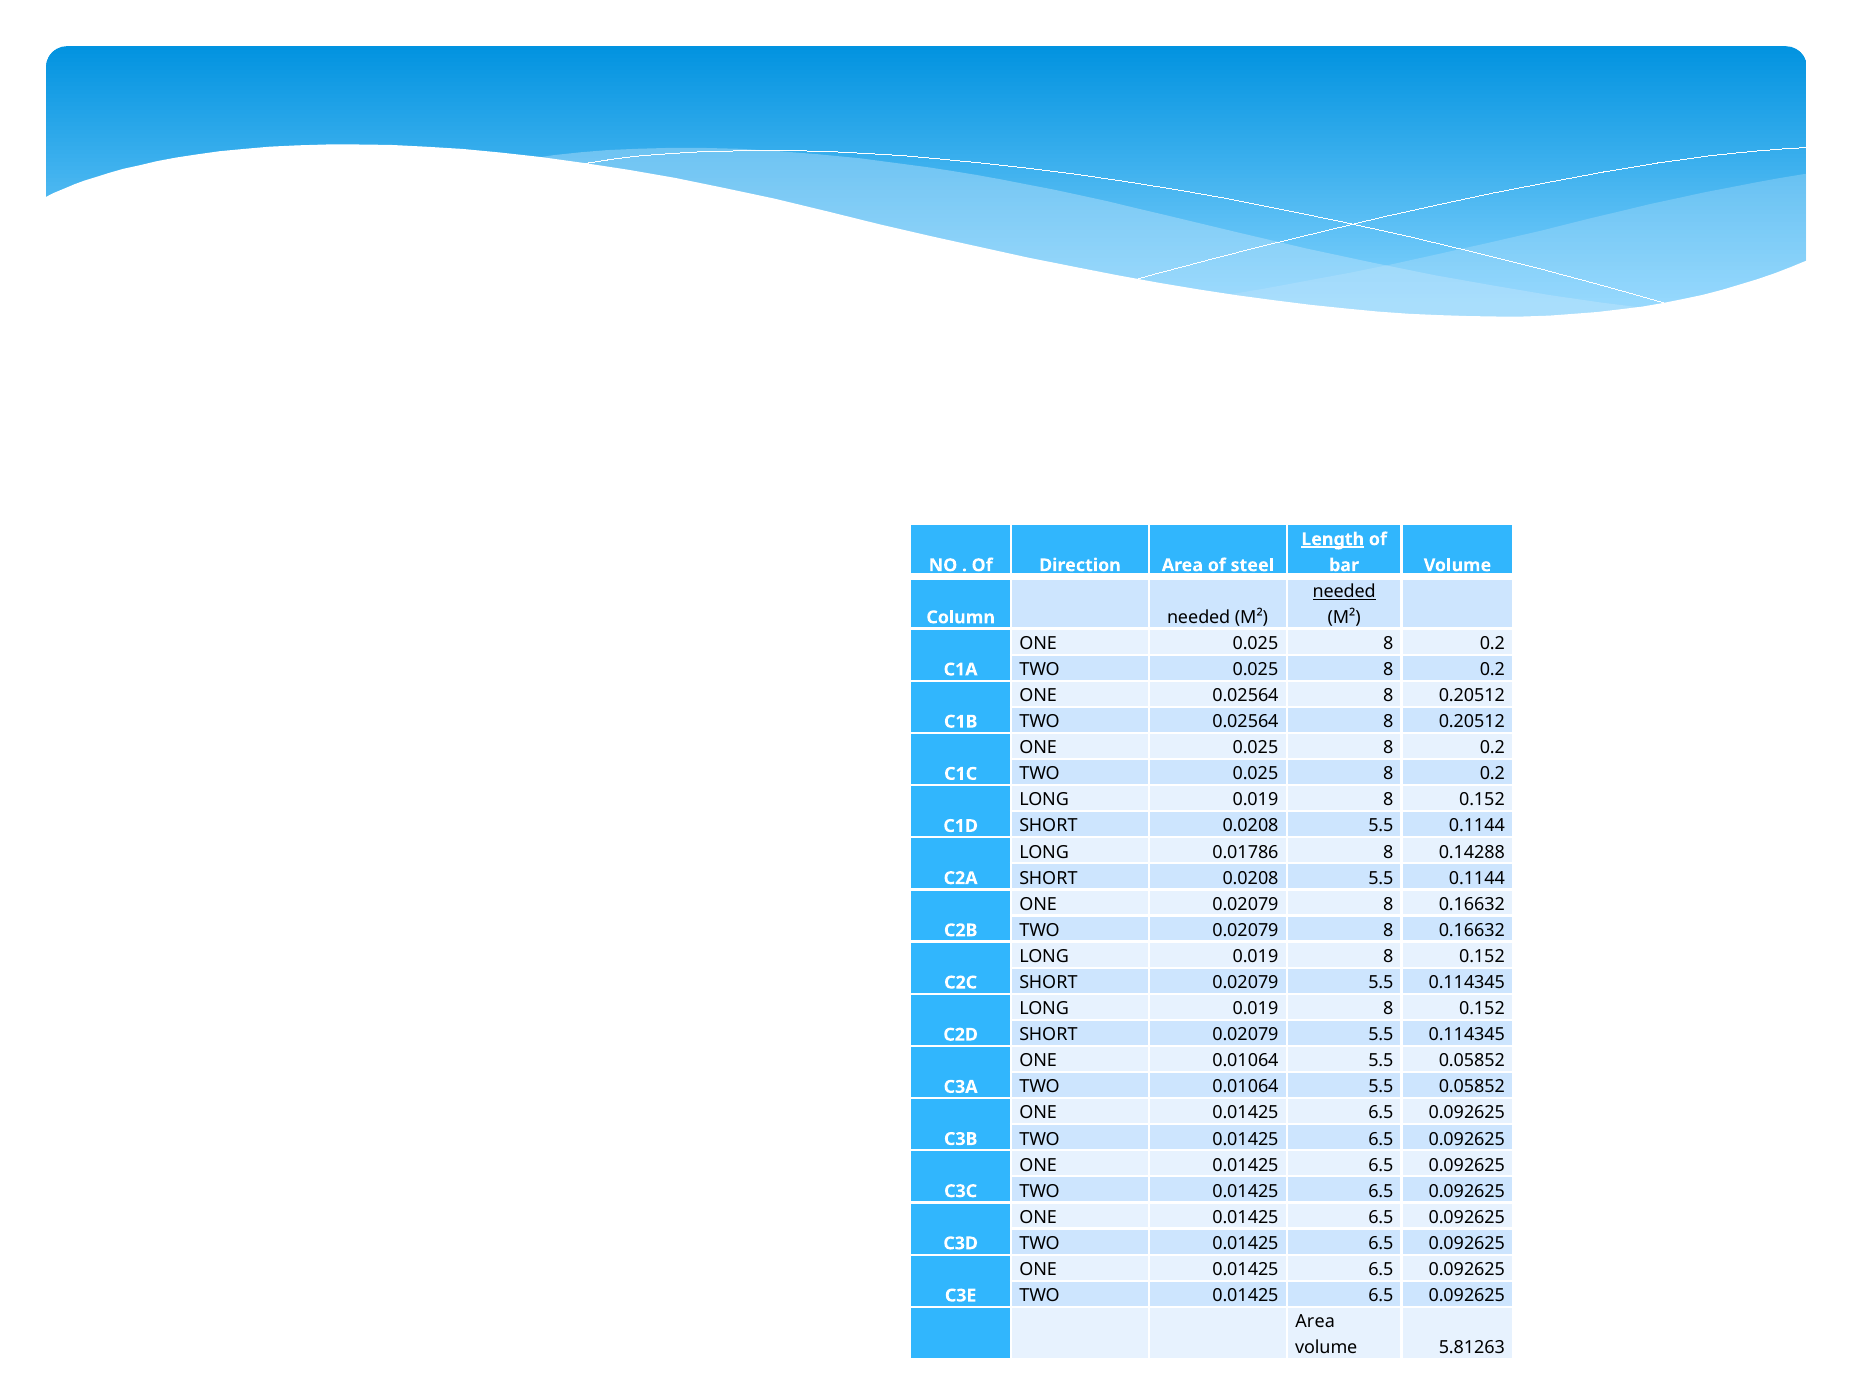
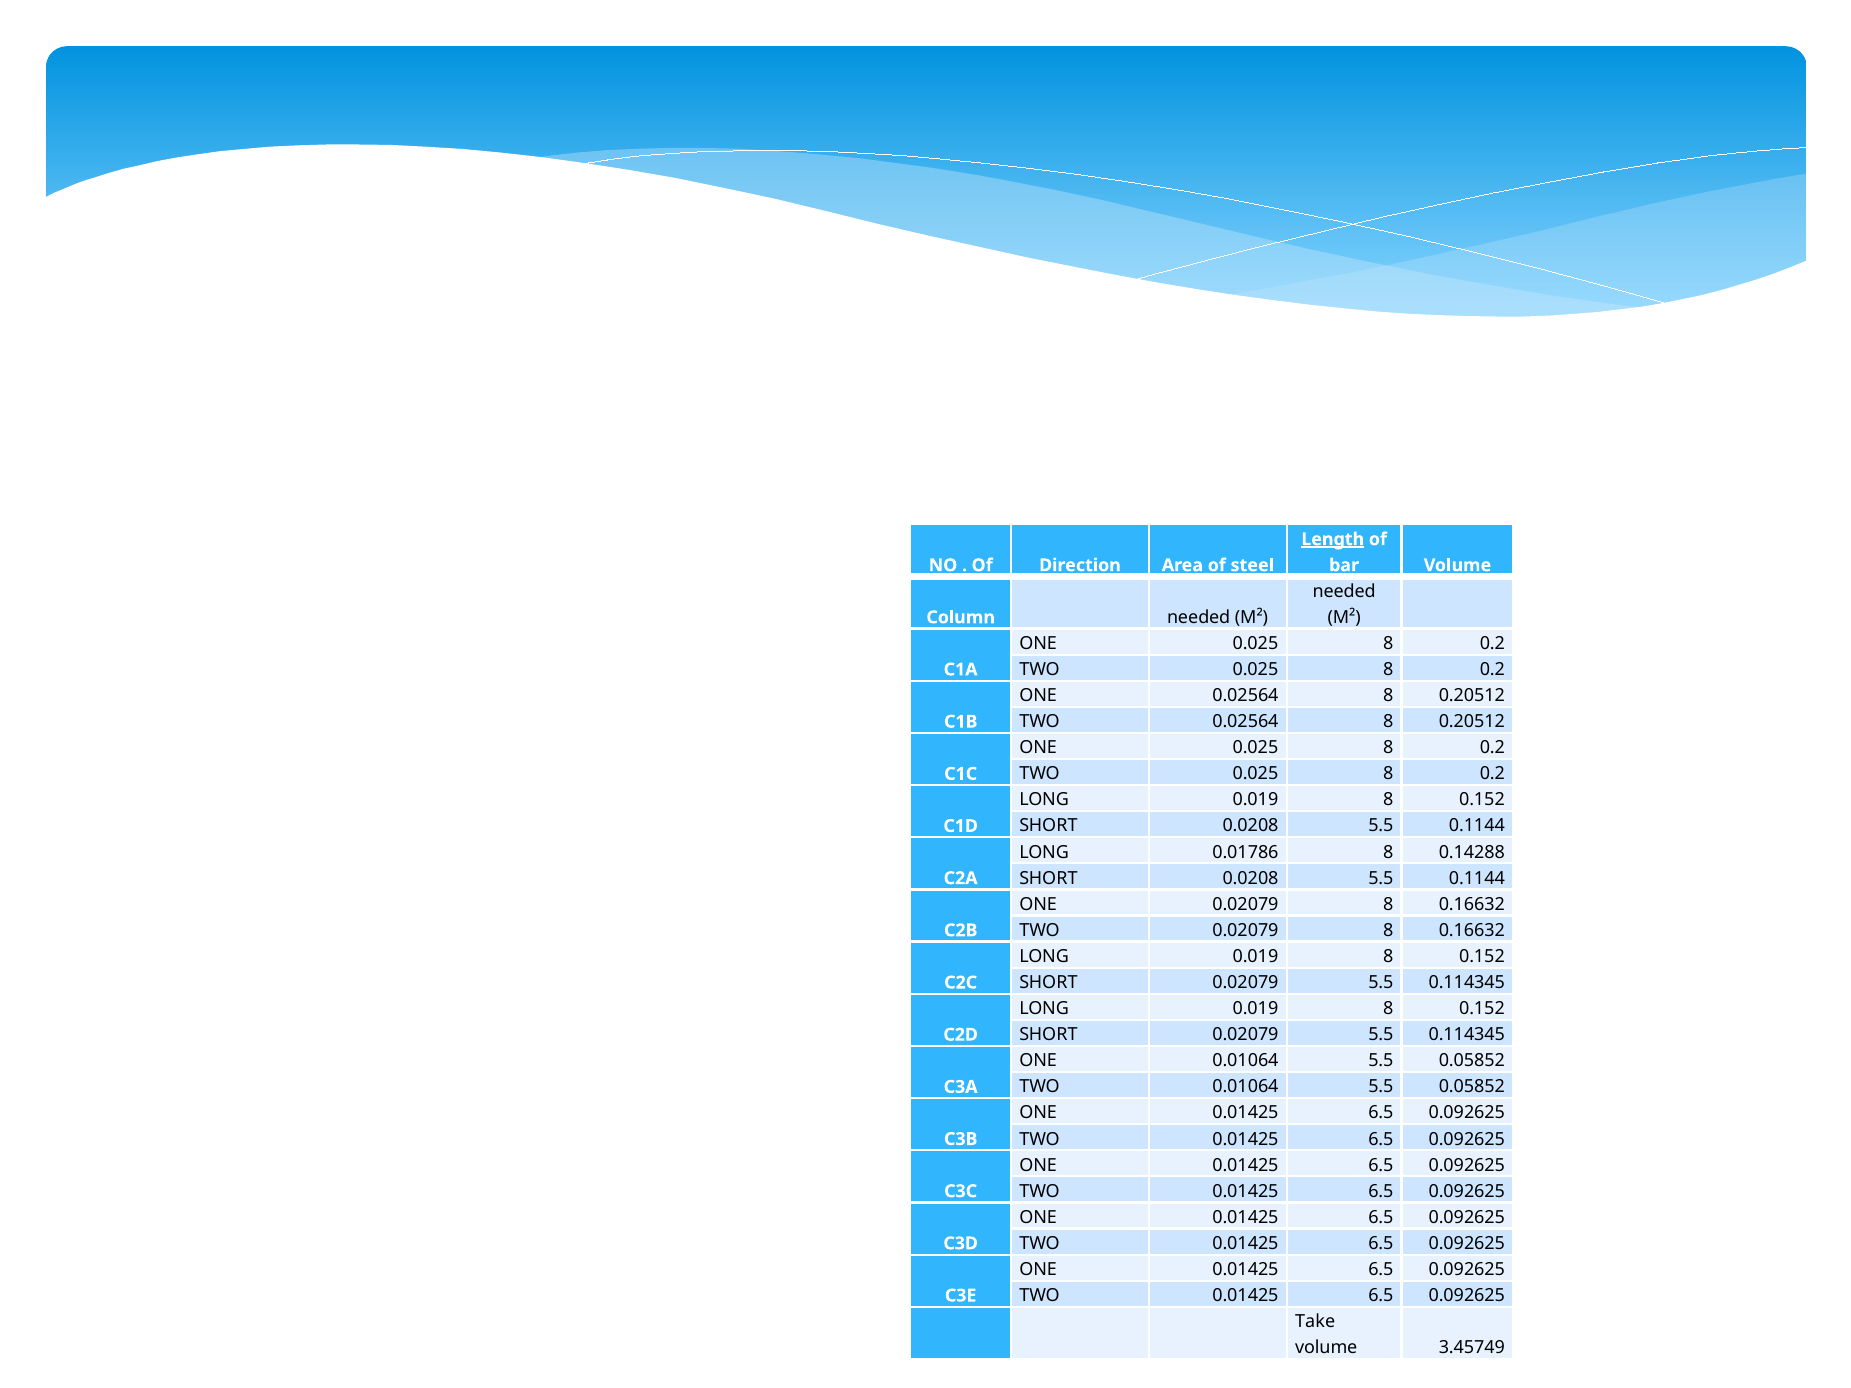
needed at (1344, 591) underline: present -> none
Area at (1315, 1322): Area -> Take
5.81263: 5.81263 -> 3.45749
